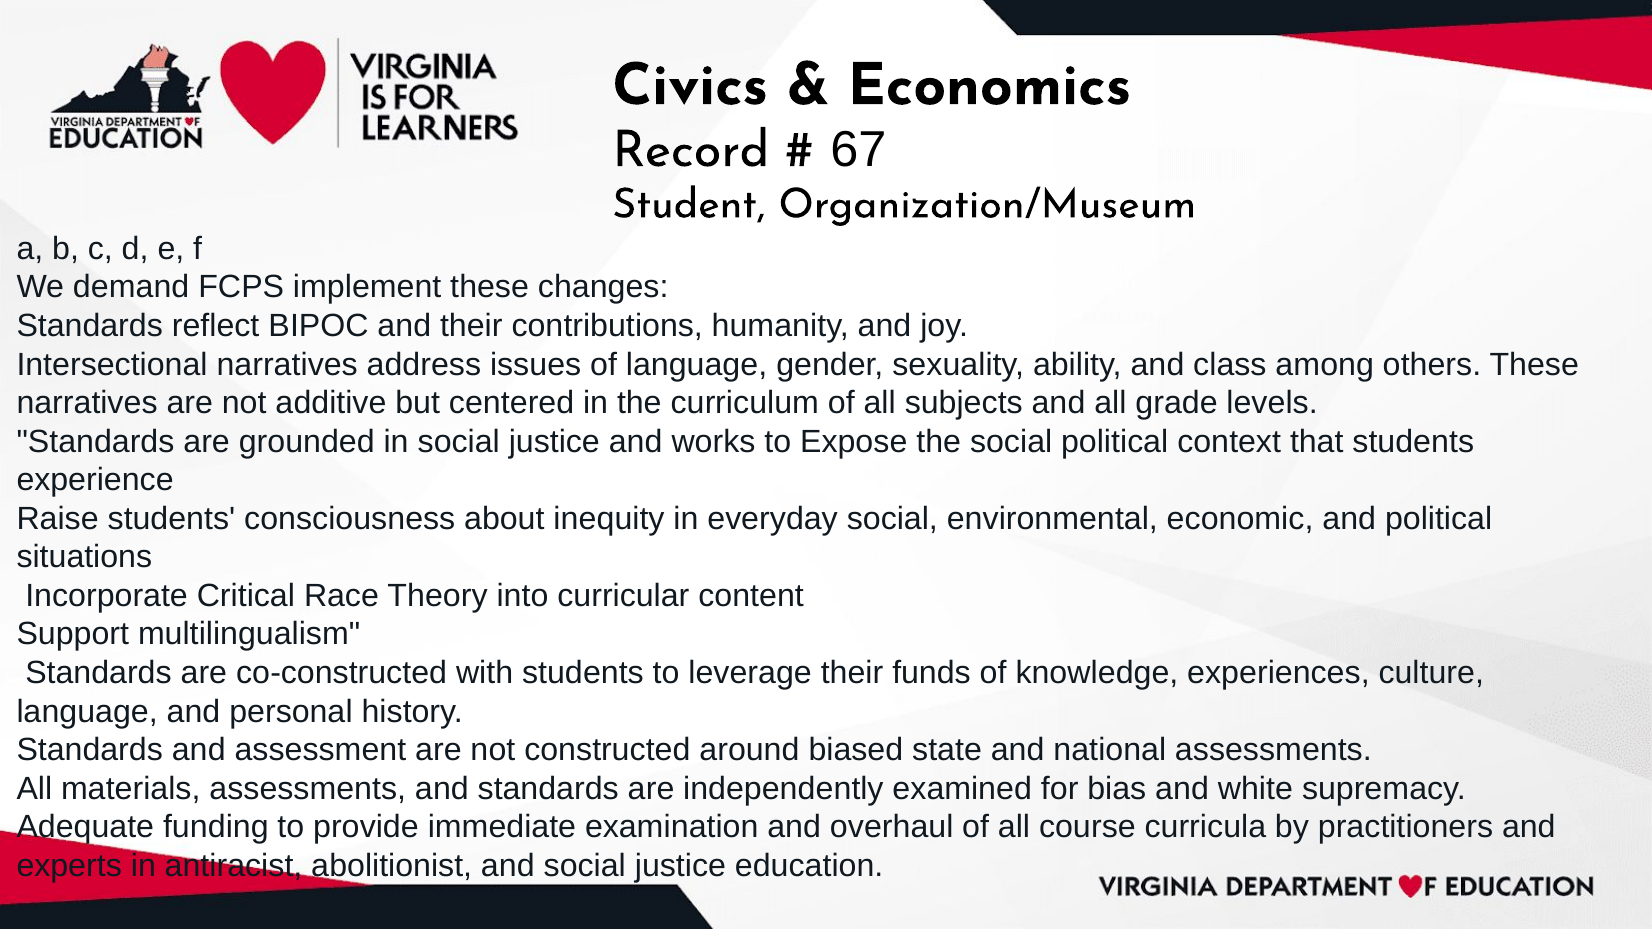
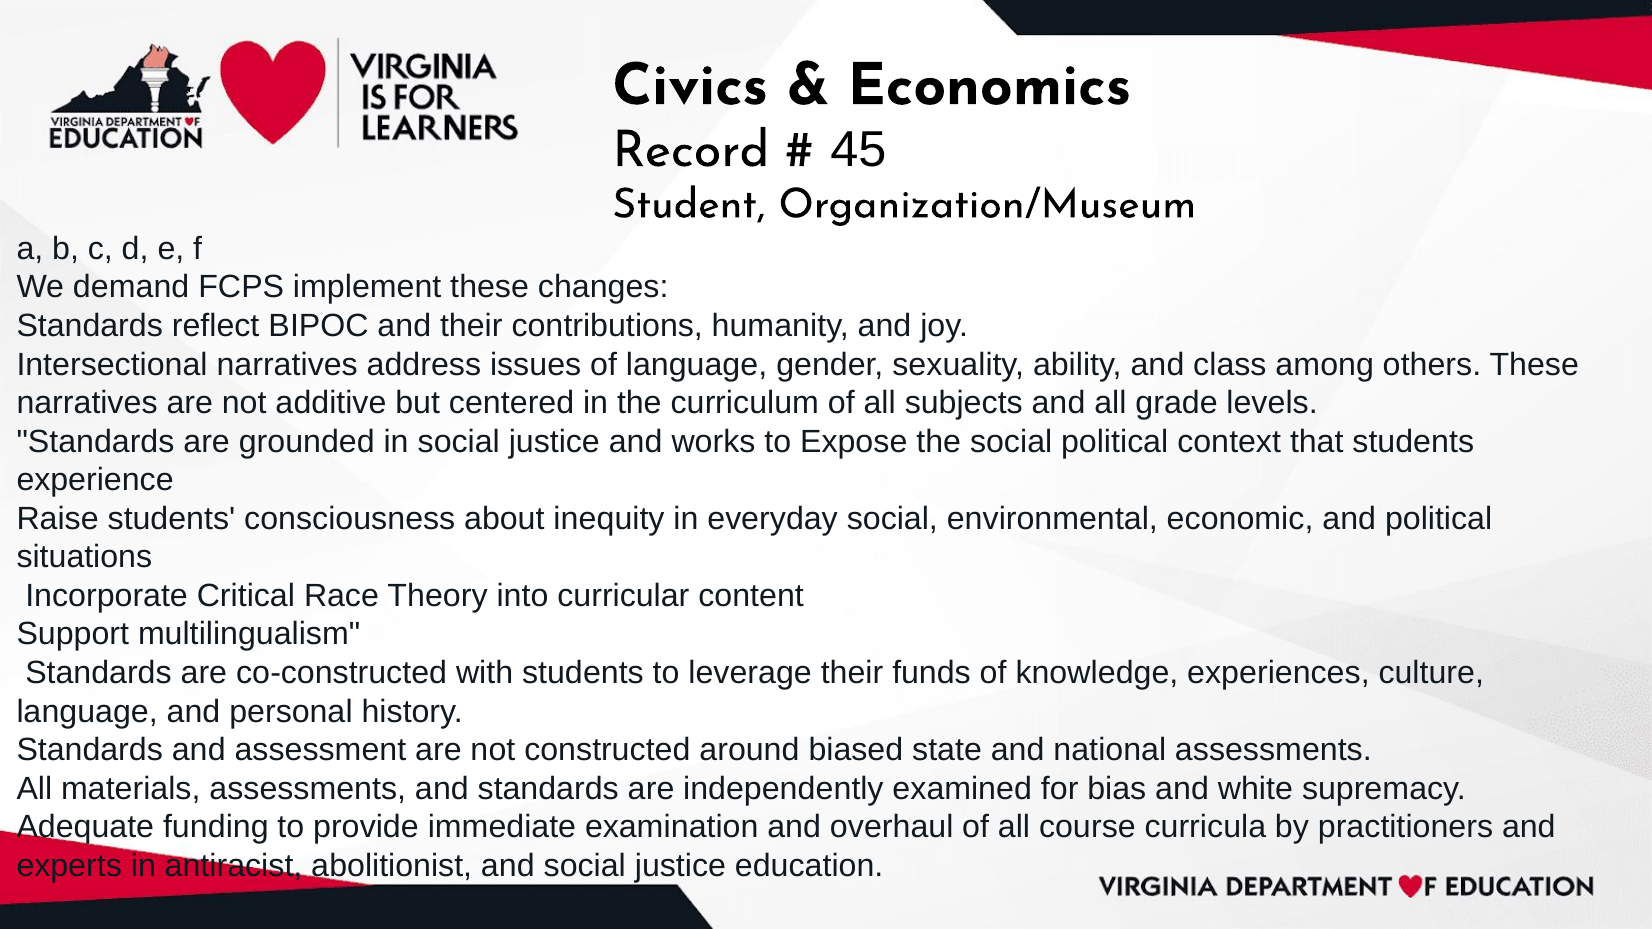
67: 67 -> 45
